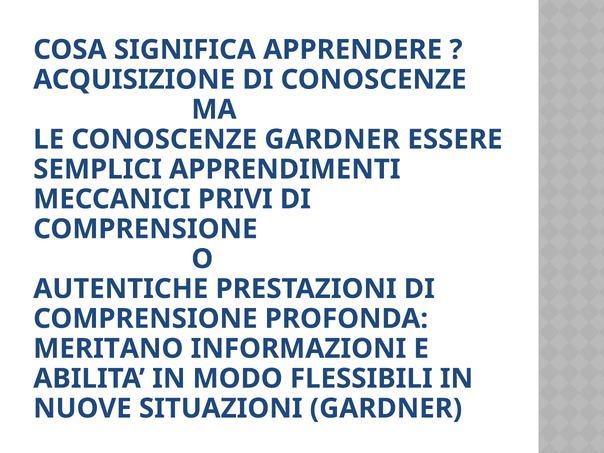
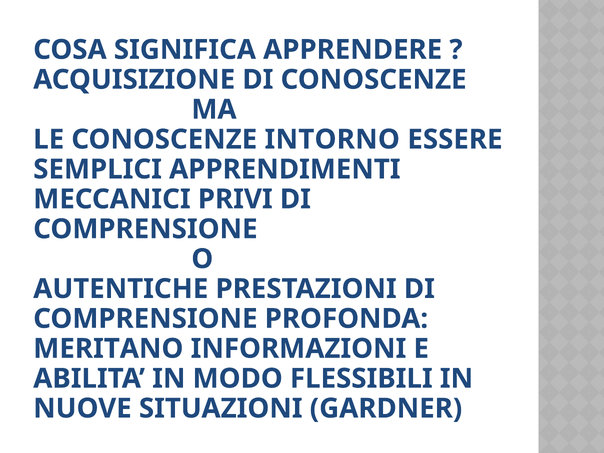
CONOSCENZE GARDNER: GARDNER -> INTORNO
